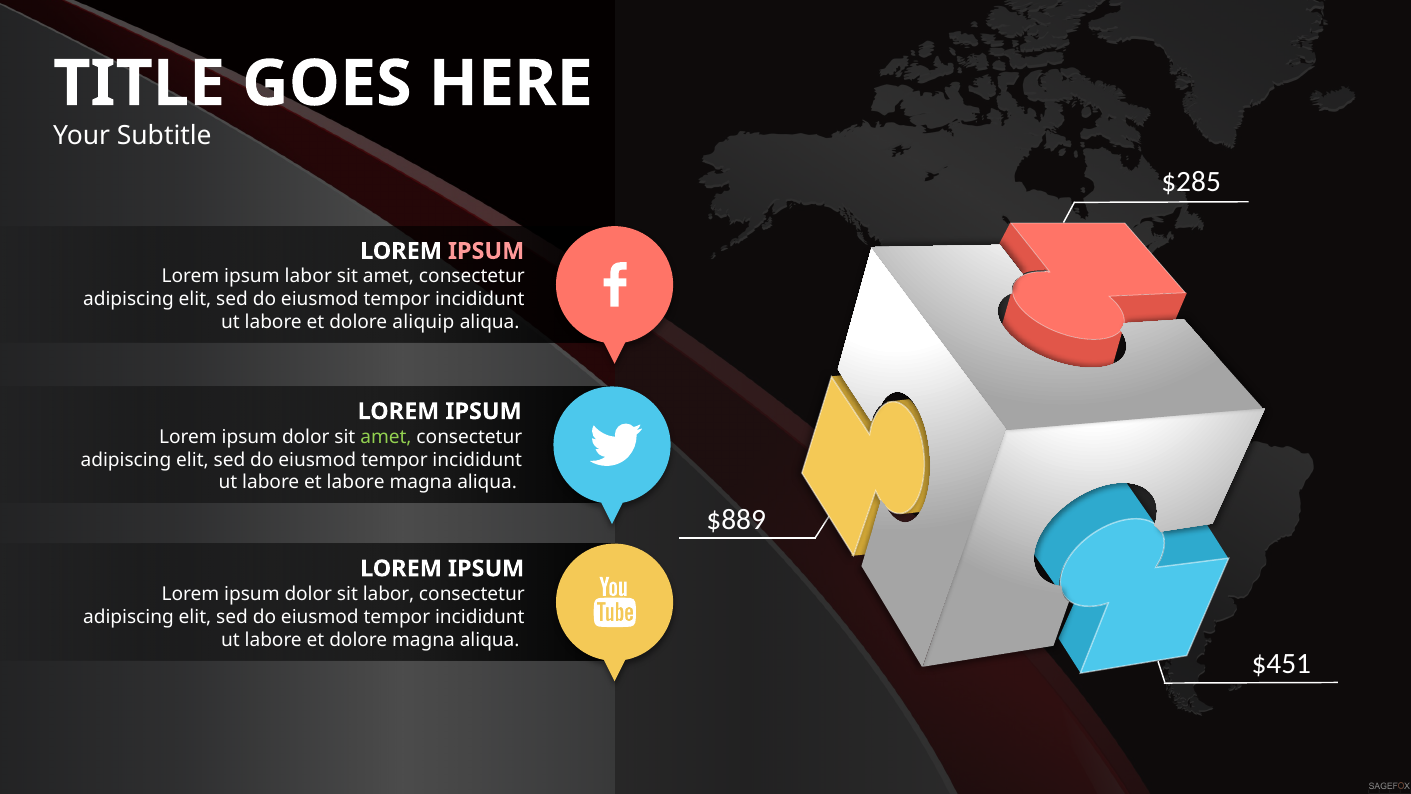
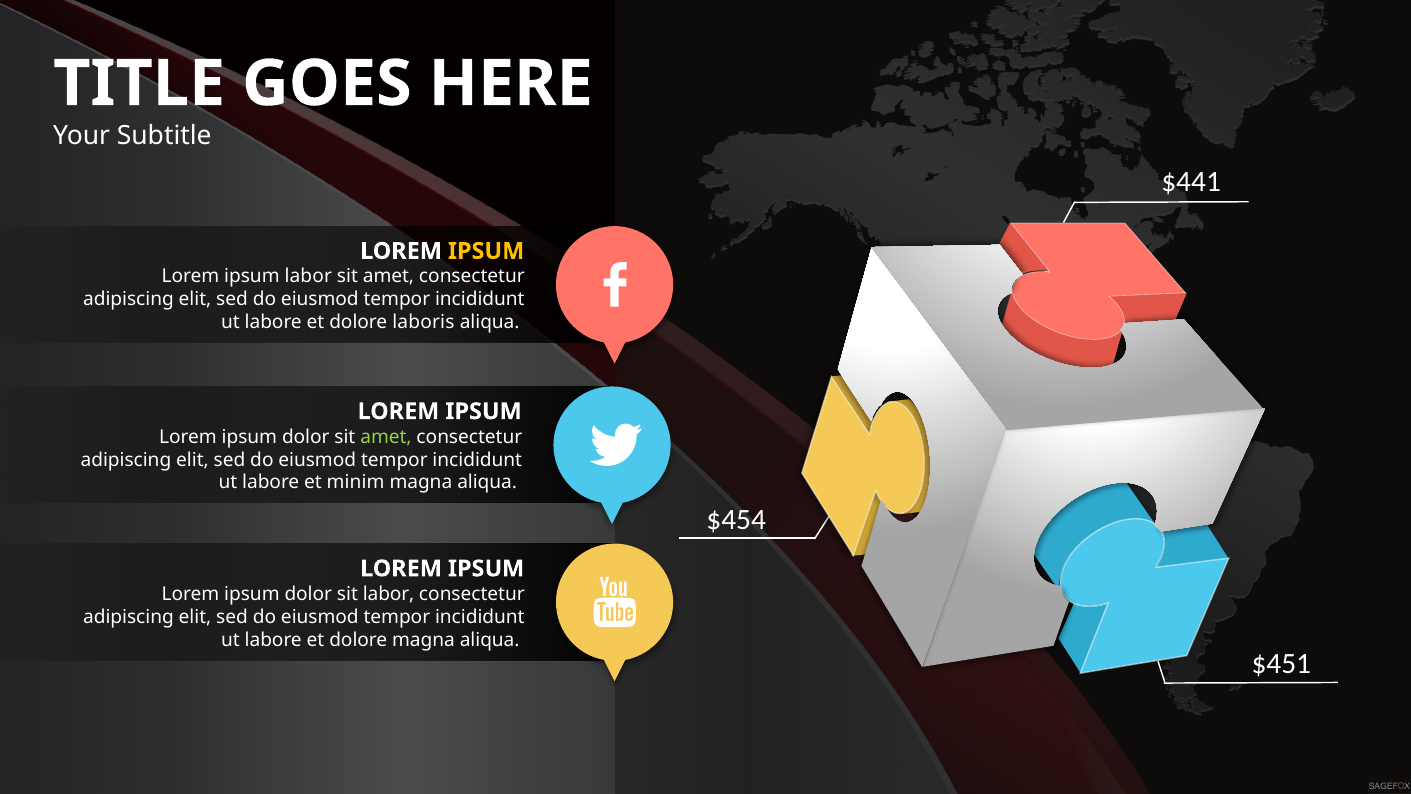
$285: $285 -> $441
IPSUM at (486, 251) colour: pink -> yellow
aliquip: aliquip -> laboris
et labore: labore -> minim
$889: $889 -> $454
